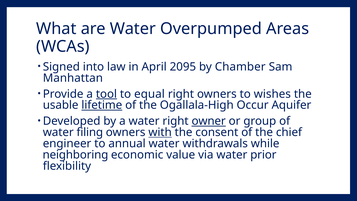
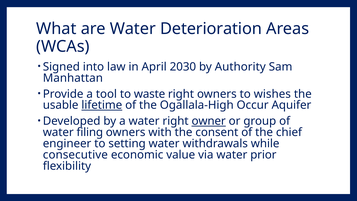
Overpumped: Overpumped -> Deterioration
2095: 2095 -> 2030
Chamber: Chamber -> Authority
tool underline: present -> none
equal: equal -> waste
with underline: present -> none
annual: annual -> setting
neighboring: neighboring -> consecutive
